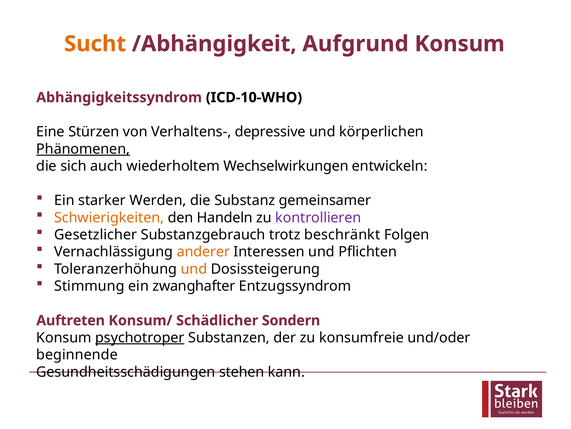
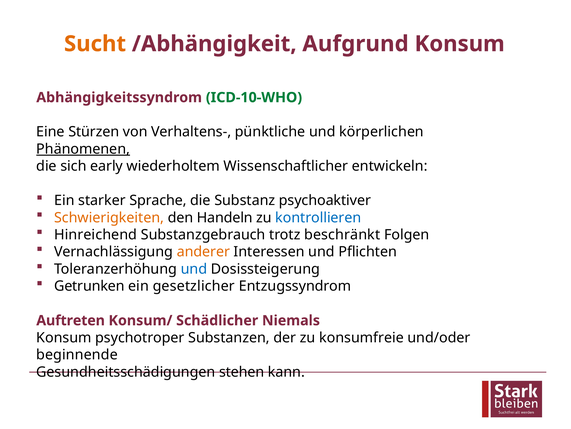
ICD-10-WHO colour: black -> green
depressive: depressive -> pünktliche
auch: auch -> early
Wechselwirkungen: Wechselwirkungen -> Wissenschaftlicher
Werden: Werden -> Sprache
gemeinsamer: gemeinsamer -> psychoaktiver
kontrollieren colour: purple -> blue
Gesetzlicher: Gesetzlicher -> Hinreichend
und at (194, 269) colour: orange -> blue
Stimmung: Stimmung -> Getrunken
zwanghafter: zwanghafter -> gesetzlicher
Sondern: Sondern -> Niemals
psychotroper underline: present -> none
